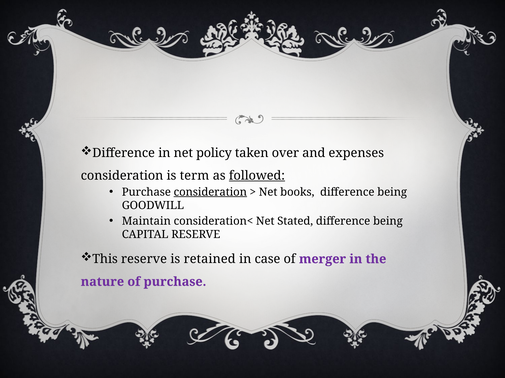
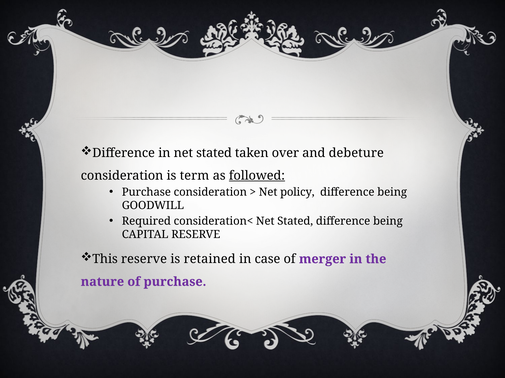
in net policy: policy -> stated
expenses: expenses -> debeture
consideration at (210, 192) underline: present -> none
books: books -> policy
Maintain: Maintain -> Required
